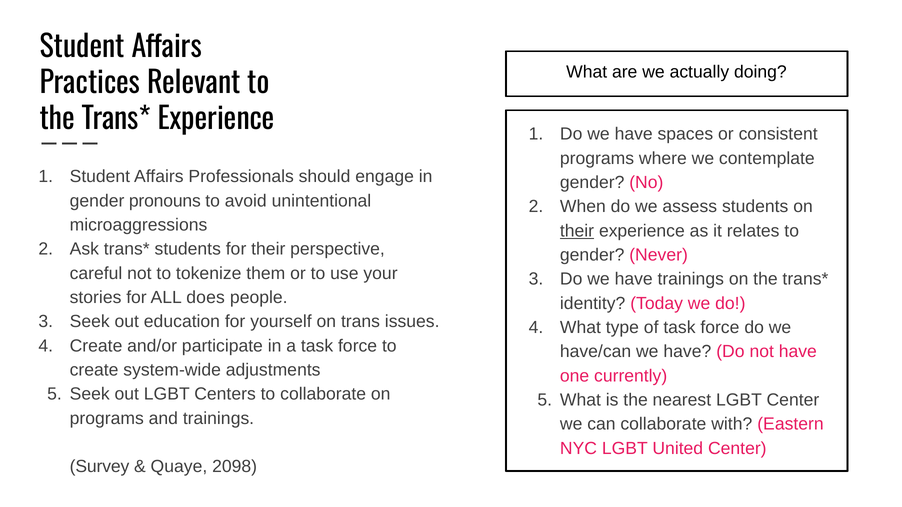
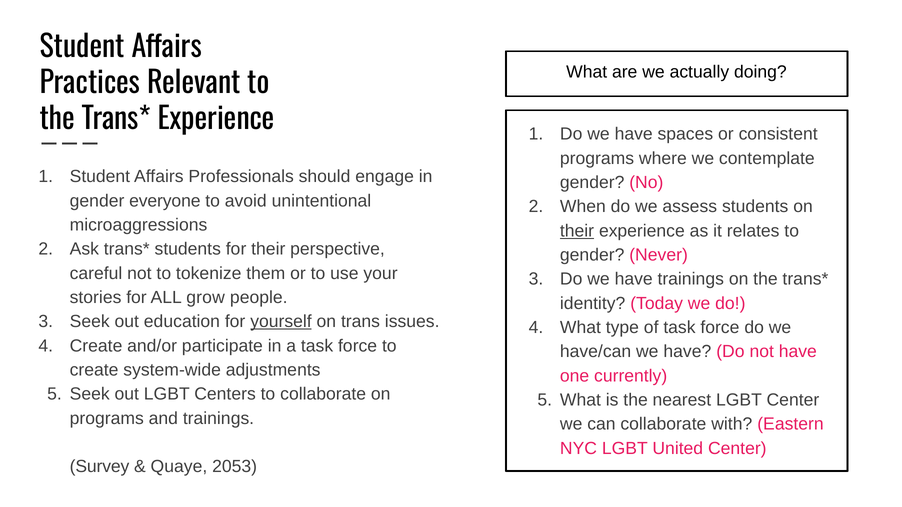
pronouns: pronouns -> everyone
does: does -> grow
yourself underline: none -> present
2098: 2098 -> 2053
